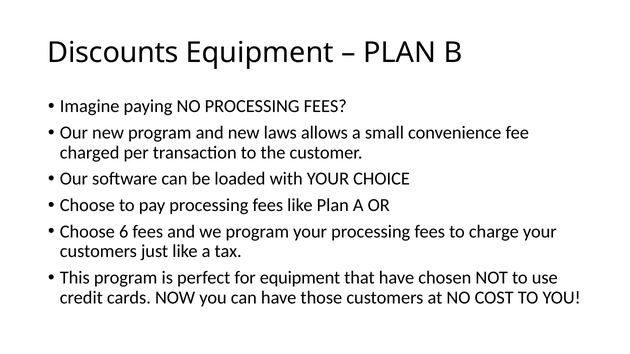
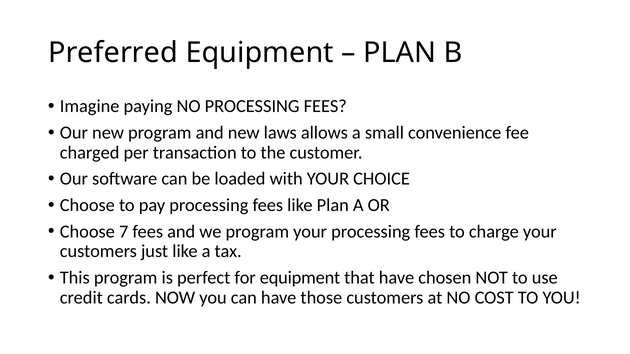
Discounts: Discounts -> Preferred
6: 6 -> 7
